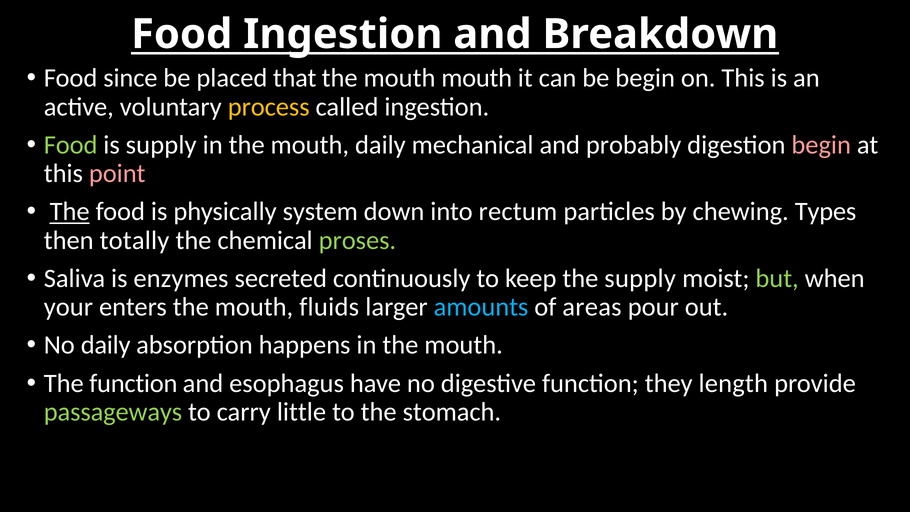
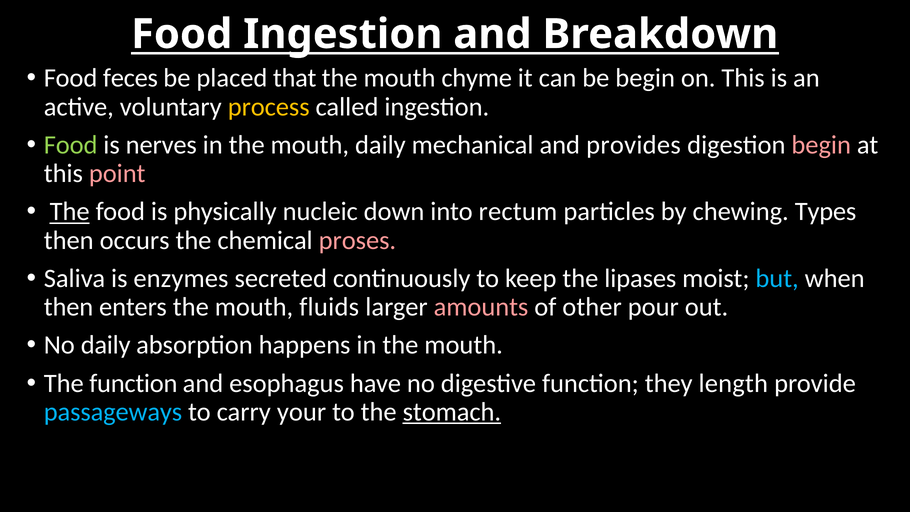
since: since -> feces
mouth mouth: mouth -> chyme
is supply: supply -> nerves
probably: probably -> provides
system: system -> nucleic
totally: totally -> occurs
proses colour: light green -> pink
the supply: supply -> lipases
but colour: light green -> light blue
your at (68, 307): your -> then
amounts colour: light blue -> pink
areas: areas -> other
passageways colour: light green -> light blue
little: little -> your
stomach underline: none -> present
